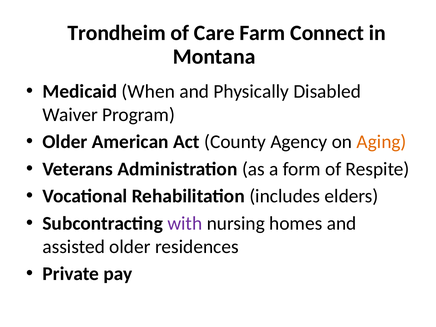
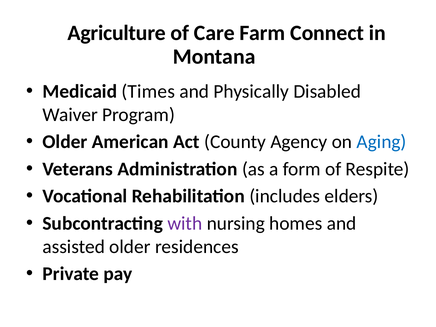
Trondheim: Trondheim -> Agriculture
When: When -> Times
Aging colour: orange -> blue
